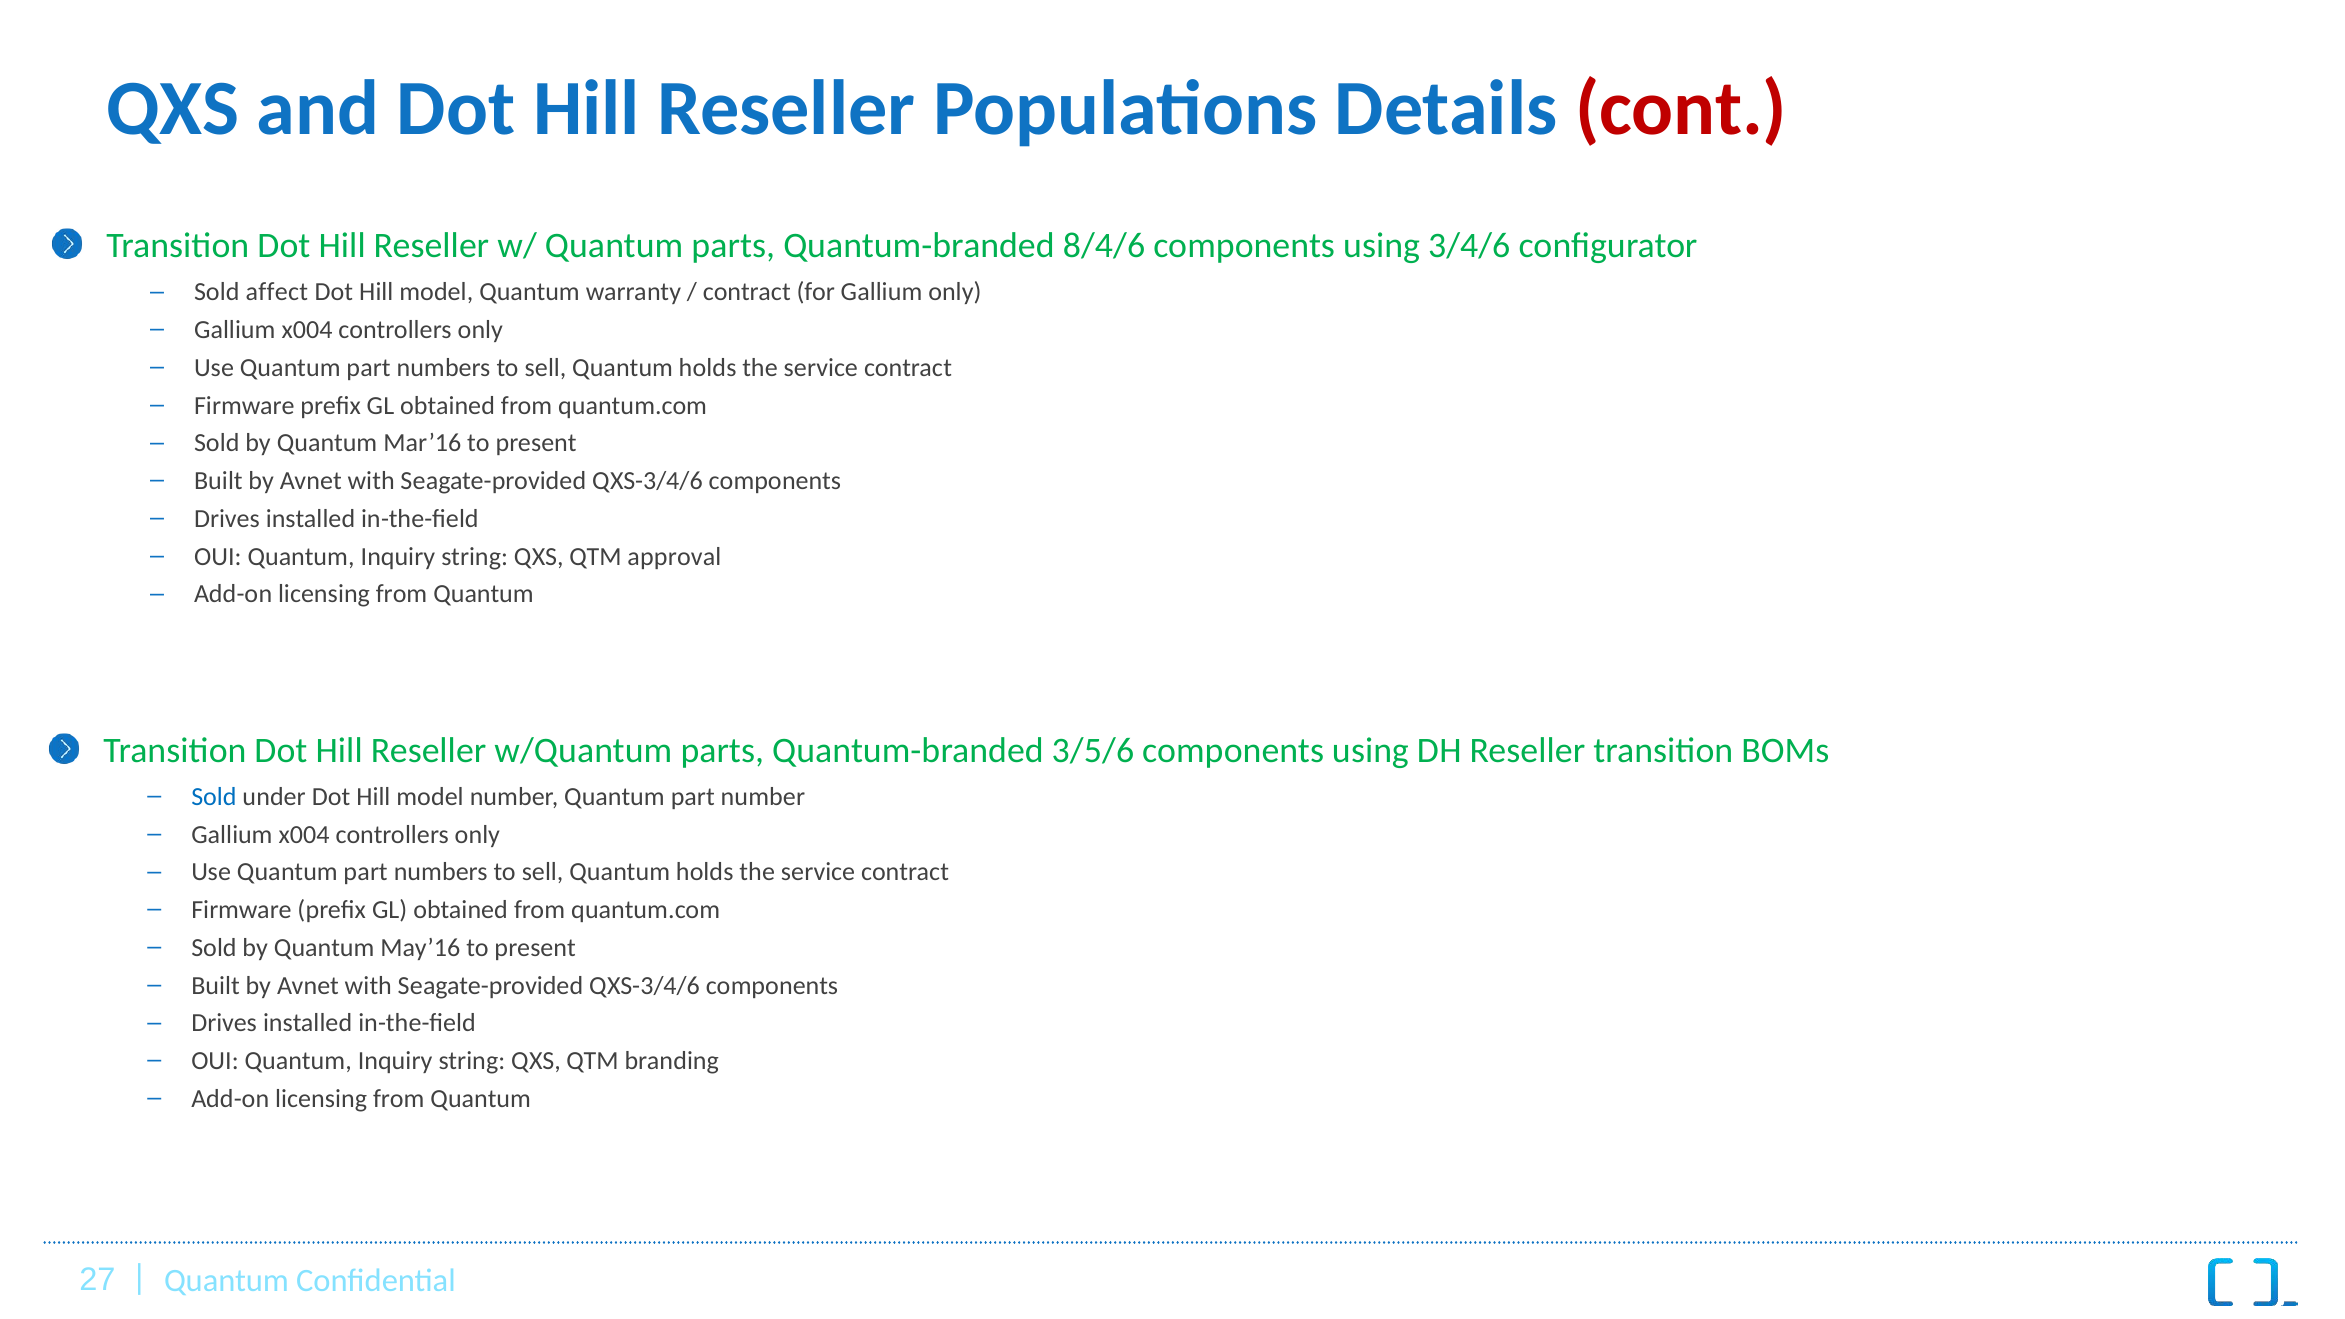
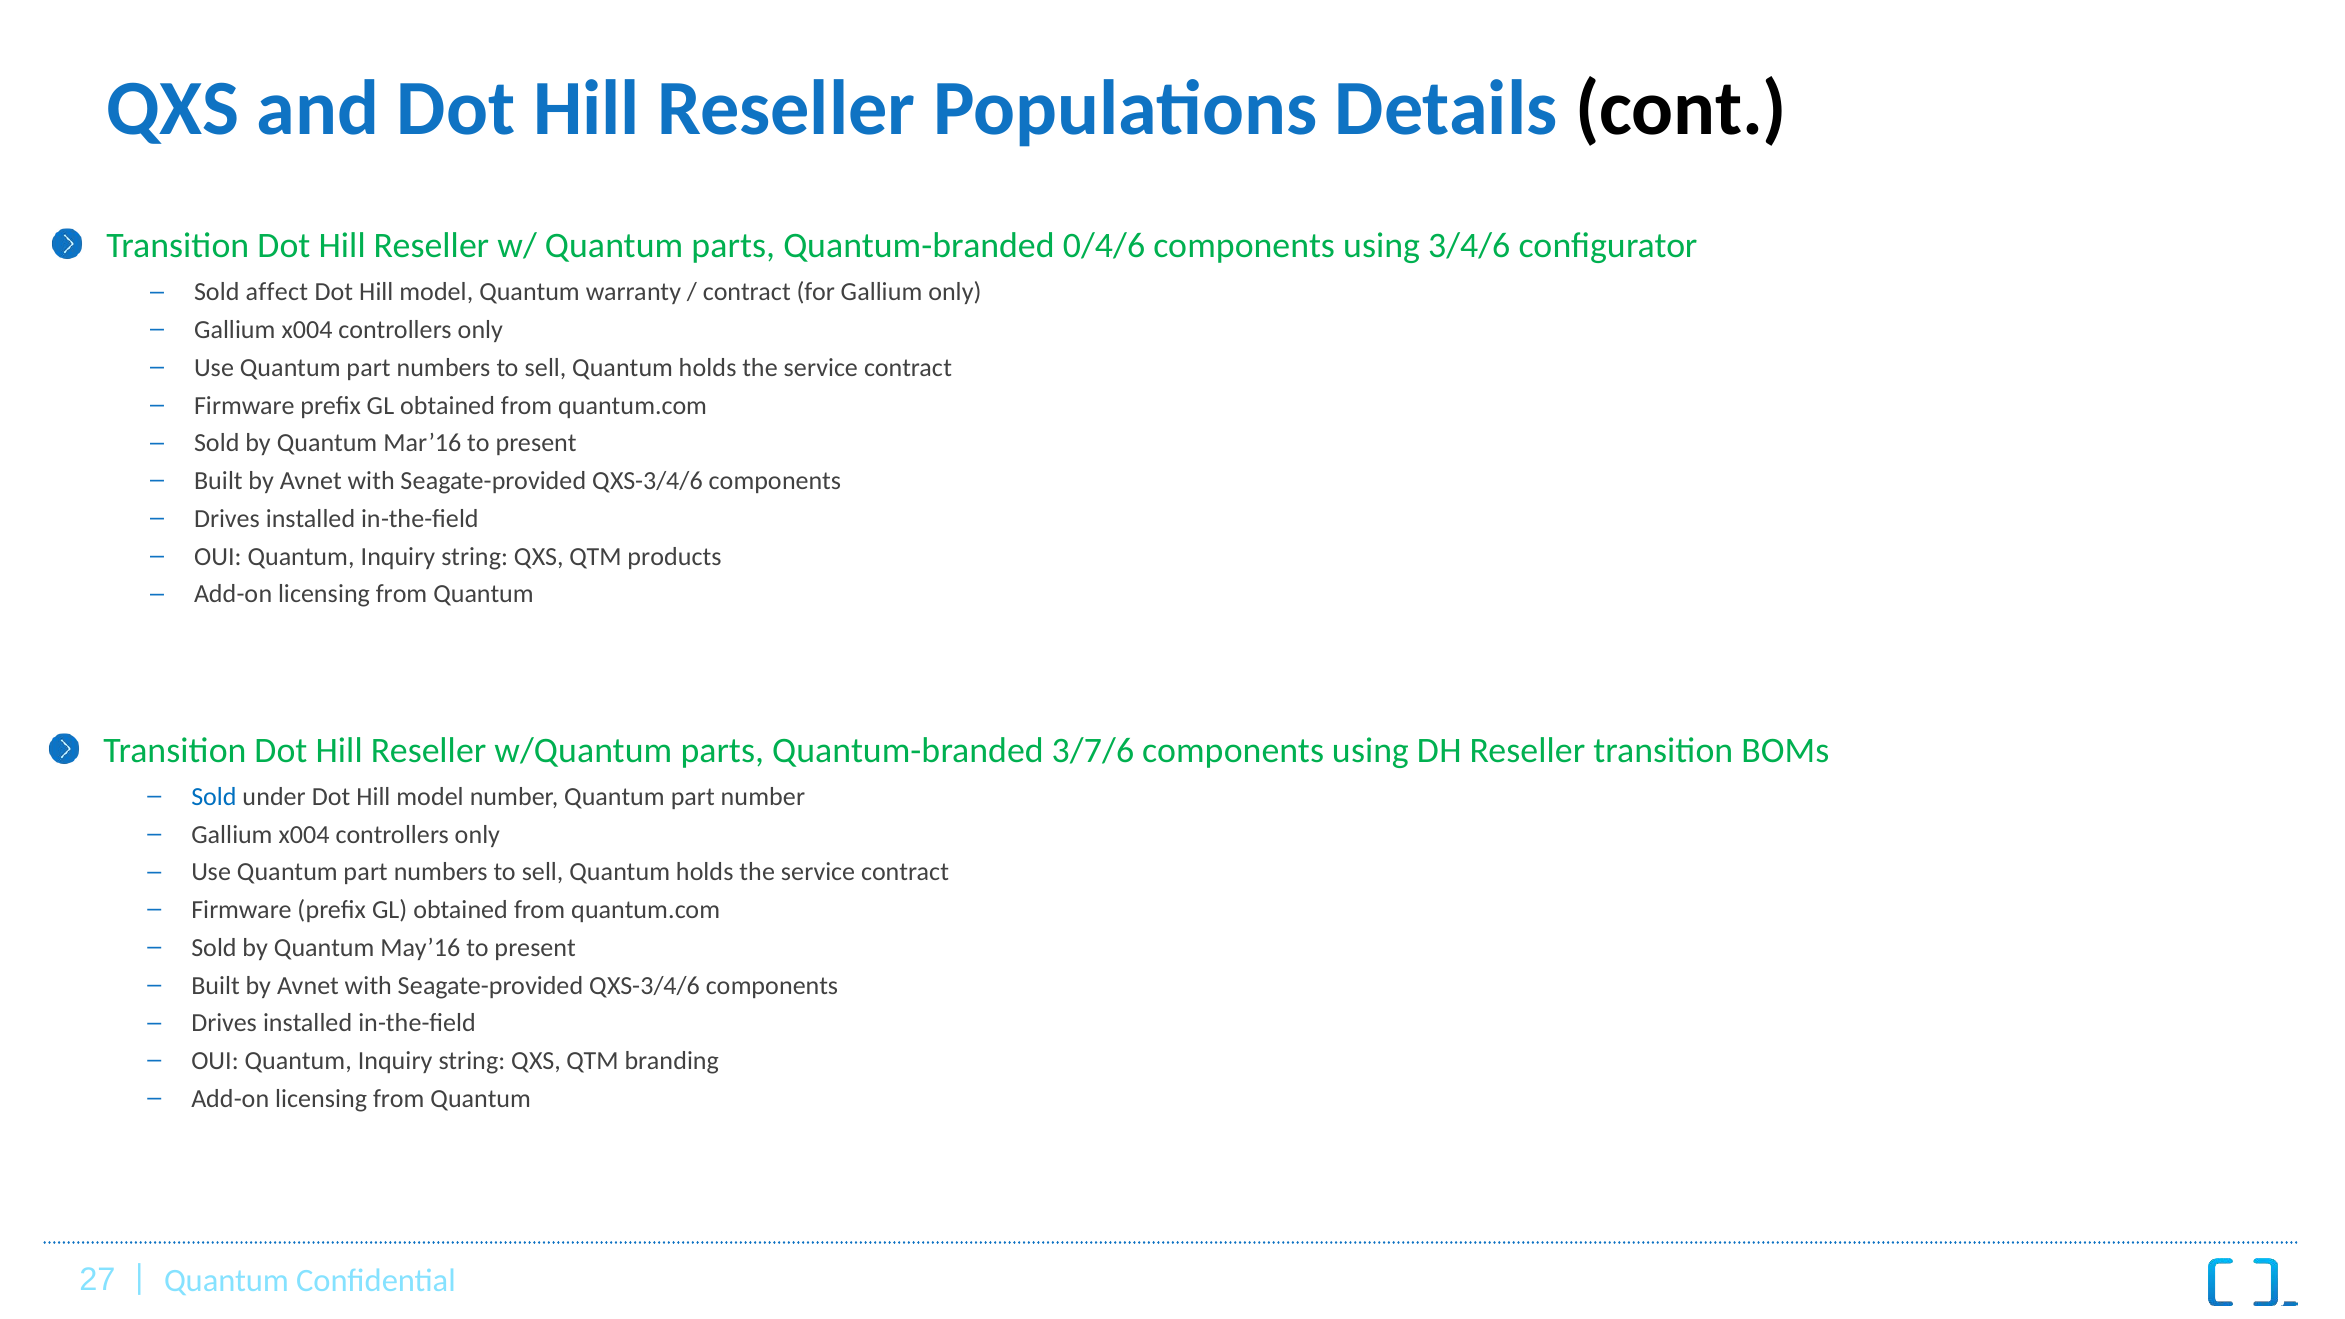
cont colour: red -> black
8/4/6: 8/4/6 -> 0/4/6
approval: approval -> products
3/5/6: 3/5/6 -> 3/7/6
